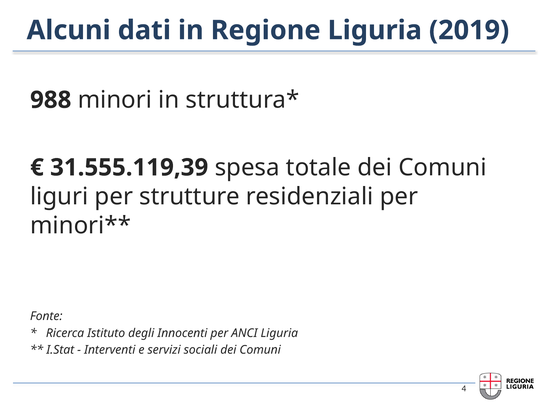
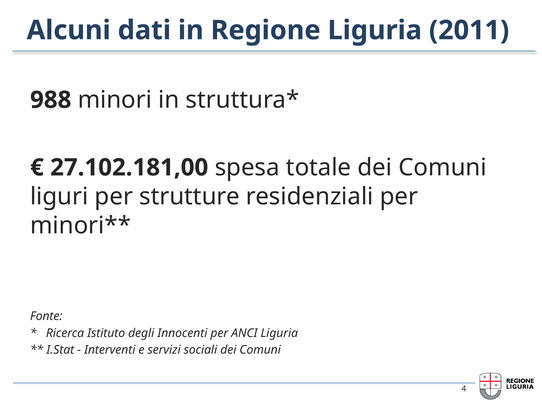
2019: 2019 -> 2011
31.555.119,39: 31.555.119,39 -> 27.102.181,00
